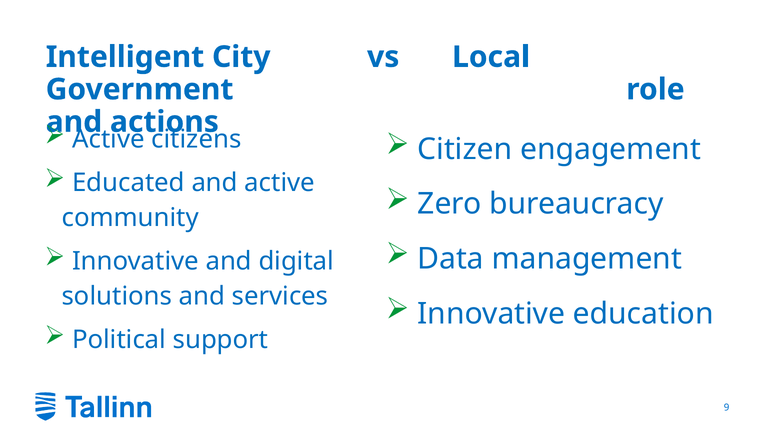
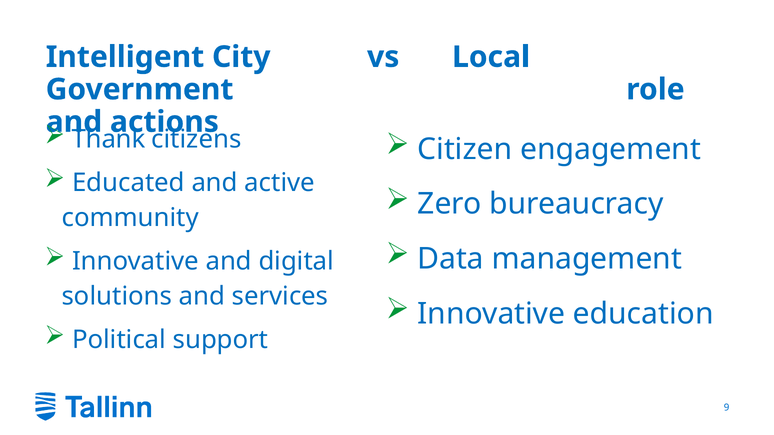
Active at (108, 140): Active -> Thank
